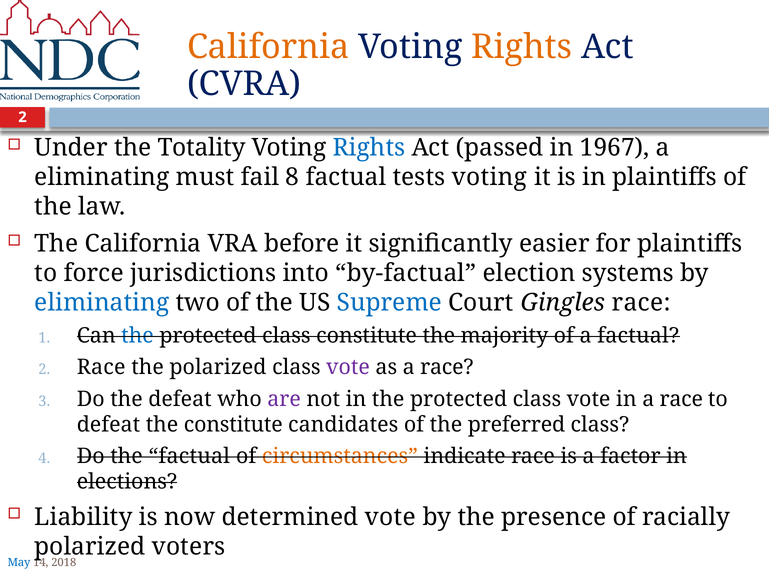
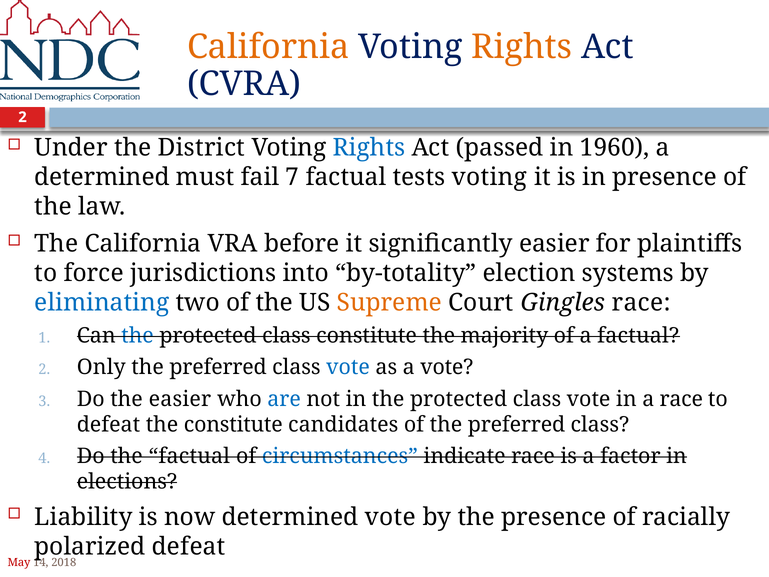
Totality: Totality -> District
1967: 1967 -> 1960
eliminating at (102, 177): eliminating -> determined
8: 8 -> 7
in plaintiffs: plaintiffs -> presence
by-factual: by-factual -> by-totality
Supreme colour: blue -> orange
2 Race: Race -> Only
polarized at (218, 367): polarized -> preferred
vote at (348, 367) colour: purple -> blue
as a race: race -> vote
the defeat: defeat -> easier
are colour: purple -> blue
circumstances colour: orange -> blue
voters at (189, 546): voters -> defeat
May colour: blue -> red
